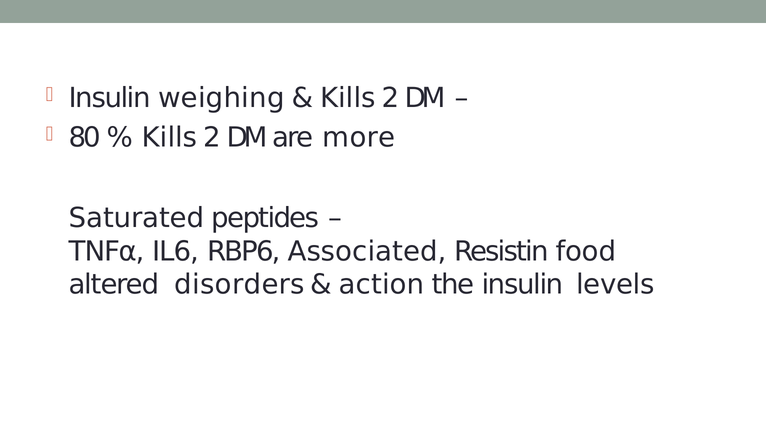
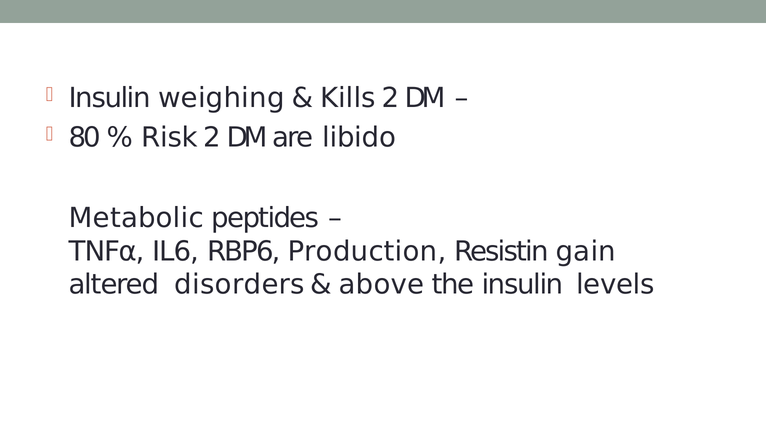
Kills at (169, 138): Kills -> Risk
more: more -> libido
Saturated: Saturated -> Metabolic
Associated: Associated -> Production
food: food -> gain
action: action -> above
